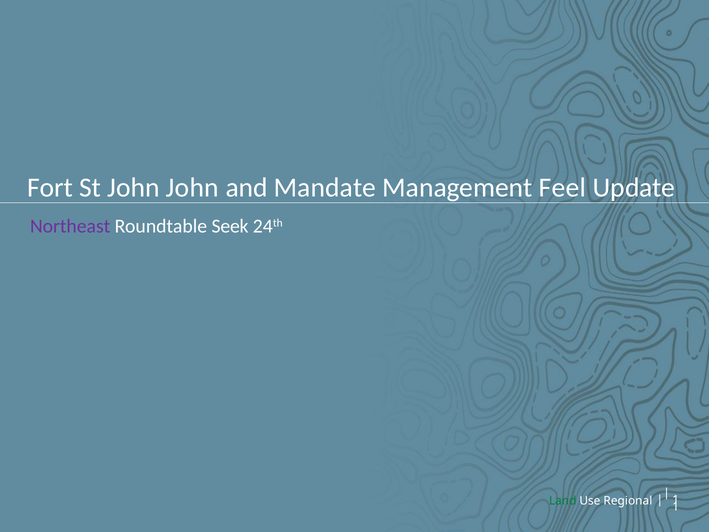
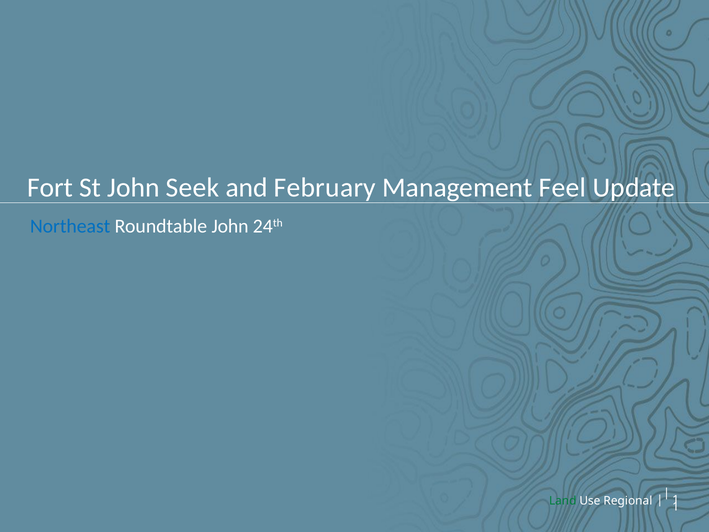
John John: John -> Seek
Mandate: Mandate -> February
Northeast colour: purple -> blue
Roundtable Seek: Seek -> John
